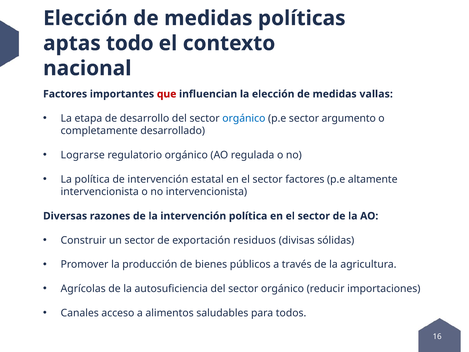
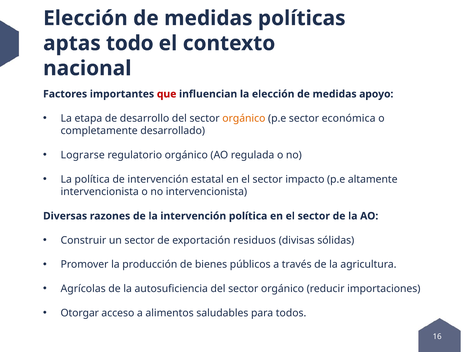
vallas: vallas -> apoyo
orgánico at (244, 118) colour: blue -> orange
argumento: argumento -> económica
sector factores: factores -> impacto
Canales: Canales -> Otorgar
